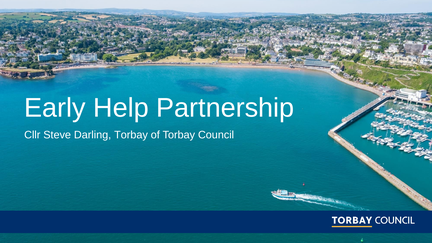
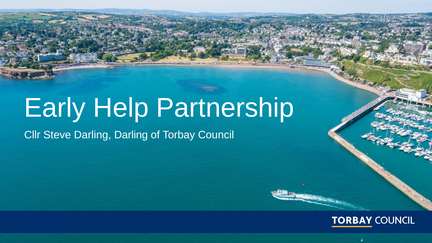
Darling Torbay: Torbay -> Darling
